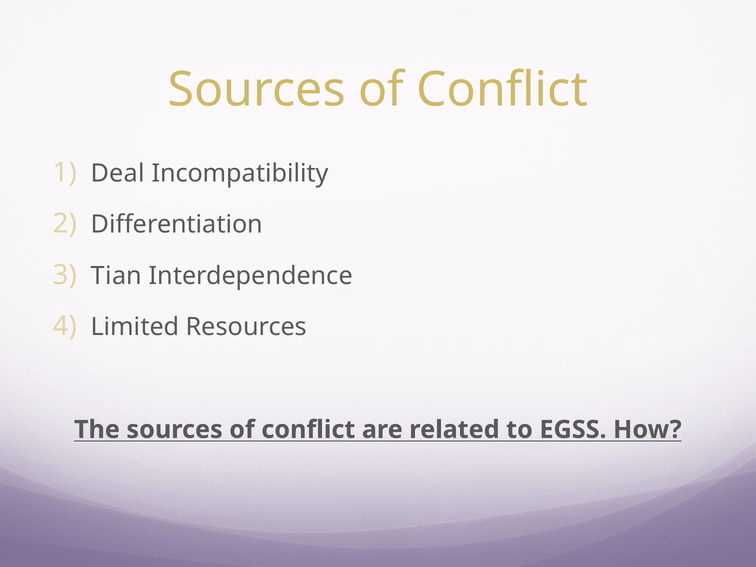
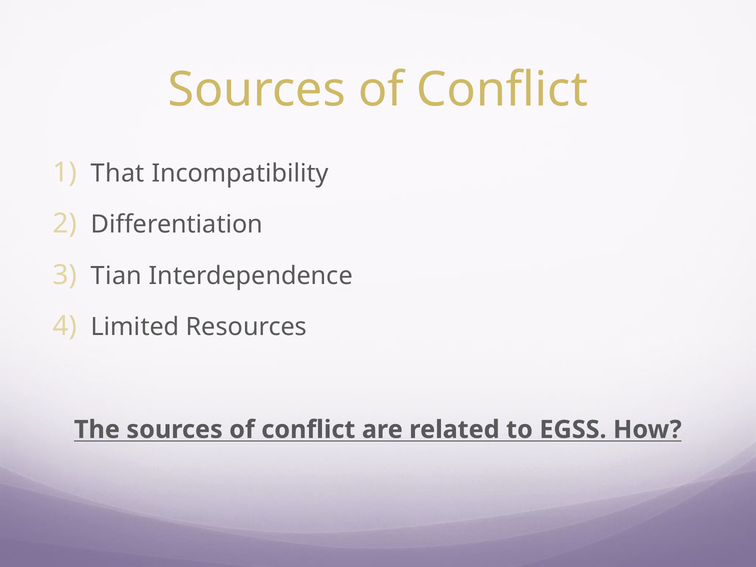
Deal: Deal -> That
